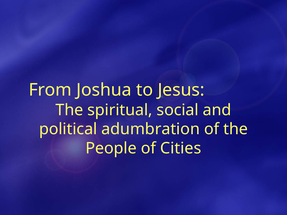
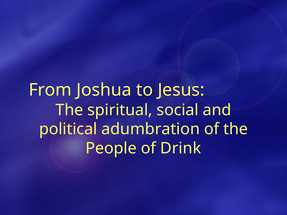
Cities: Cities -> Drink
